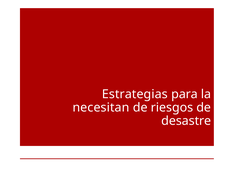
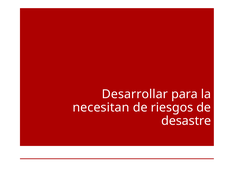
Estrategias: Estrategias -> Desarrollar
